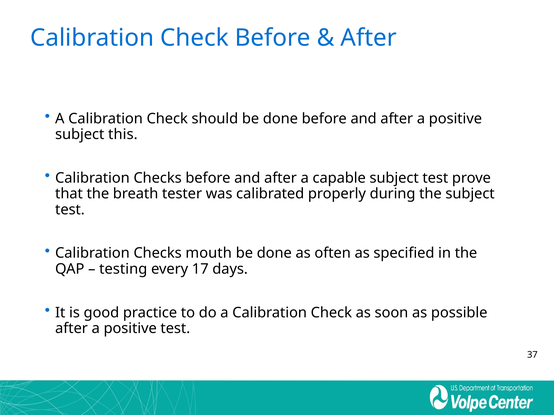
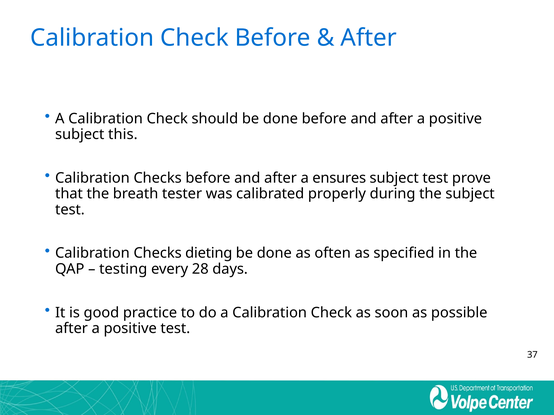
capable: capable -> ensures
mouth: mouth -> dieting
17: 17 -> 28
